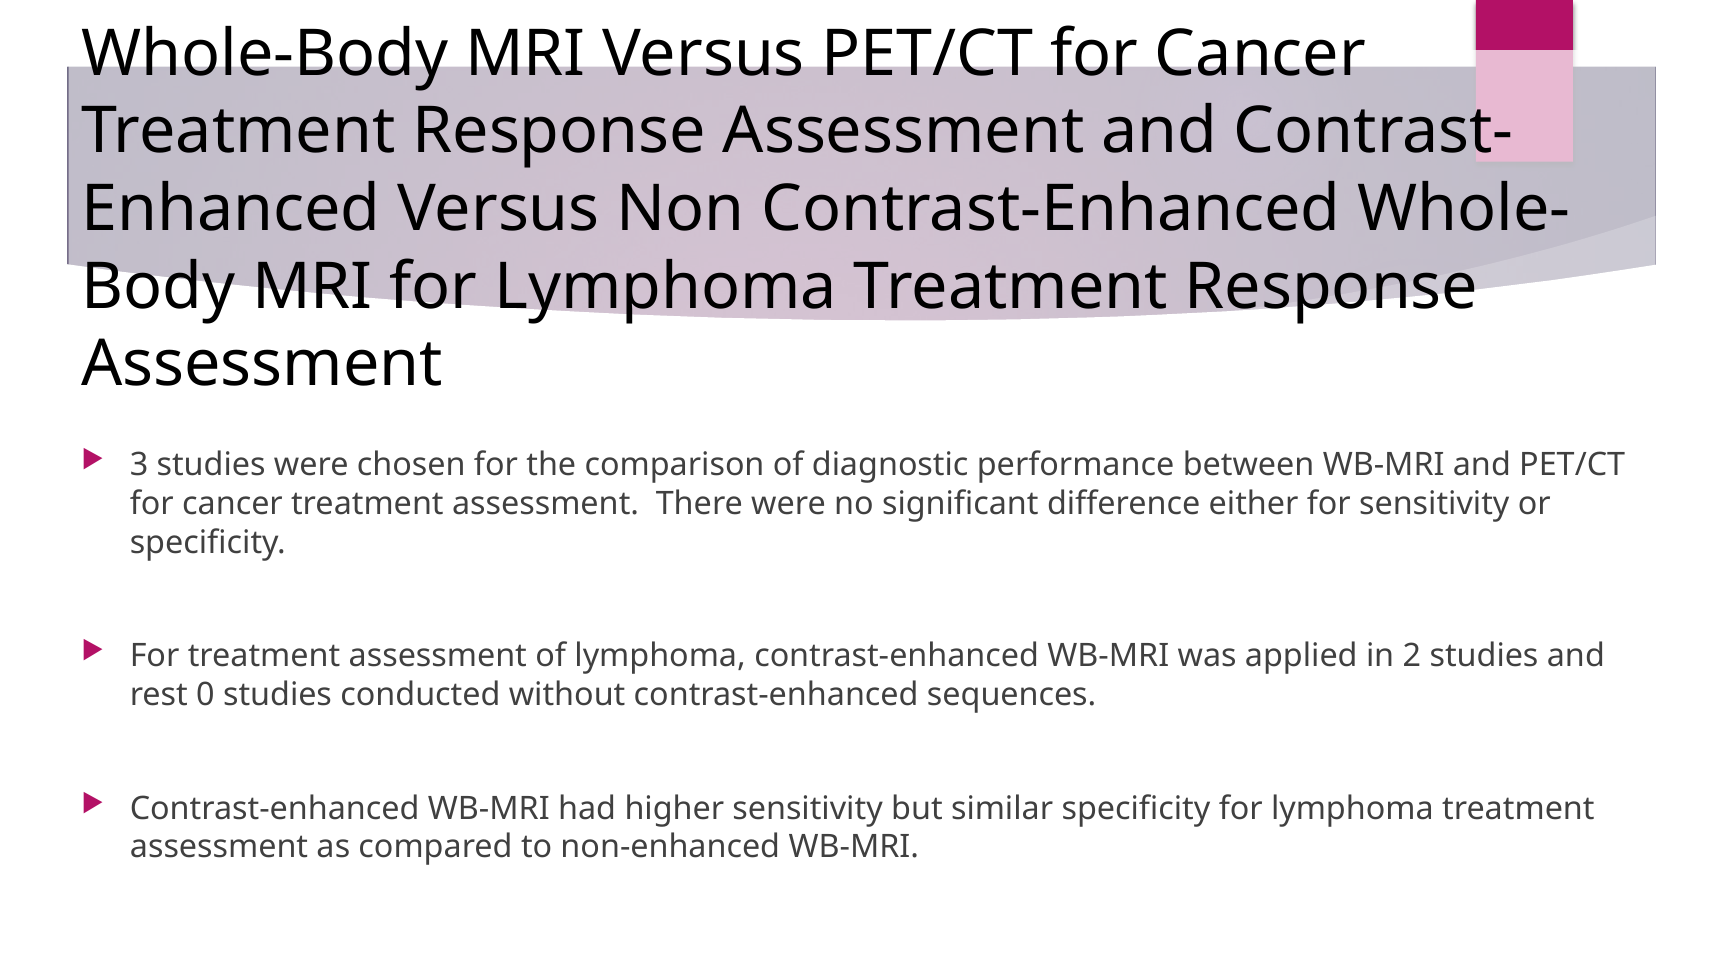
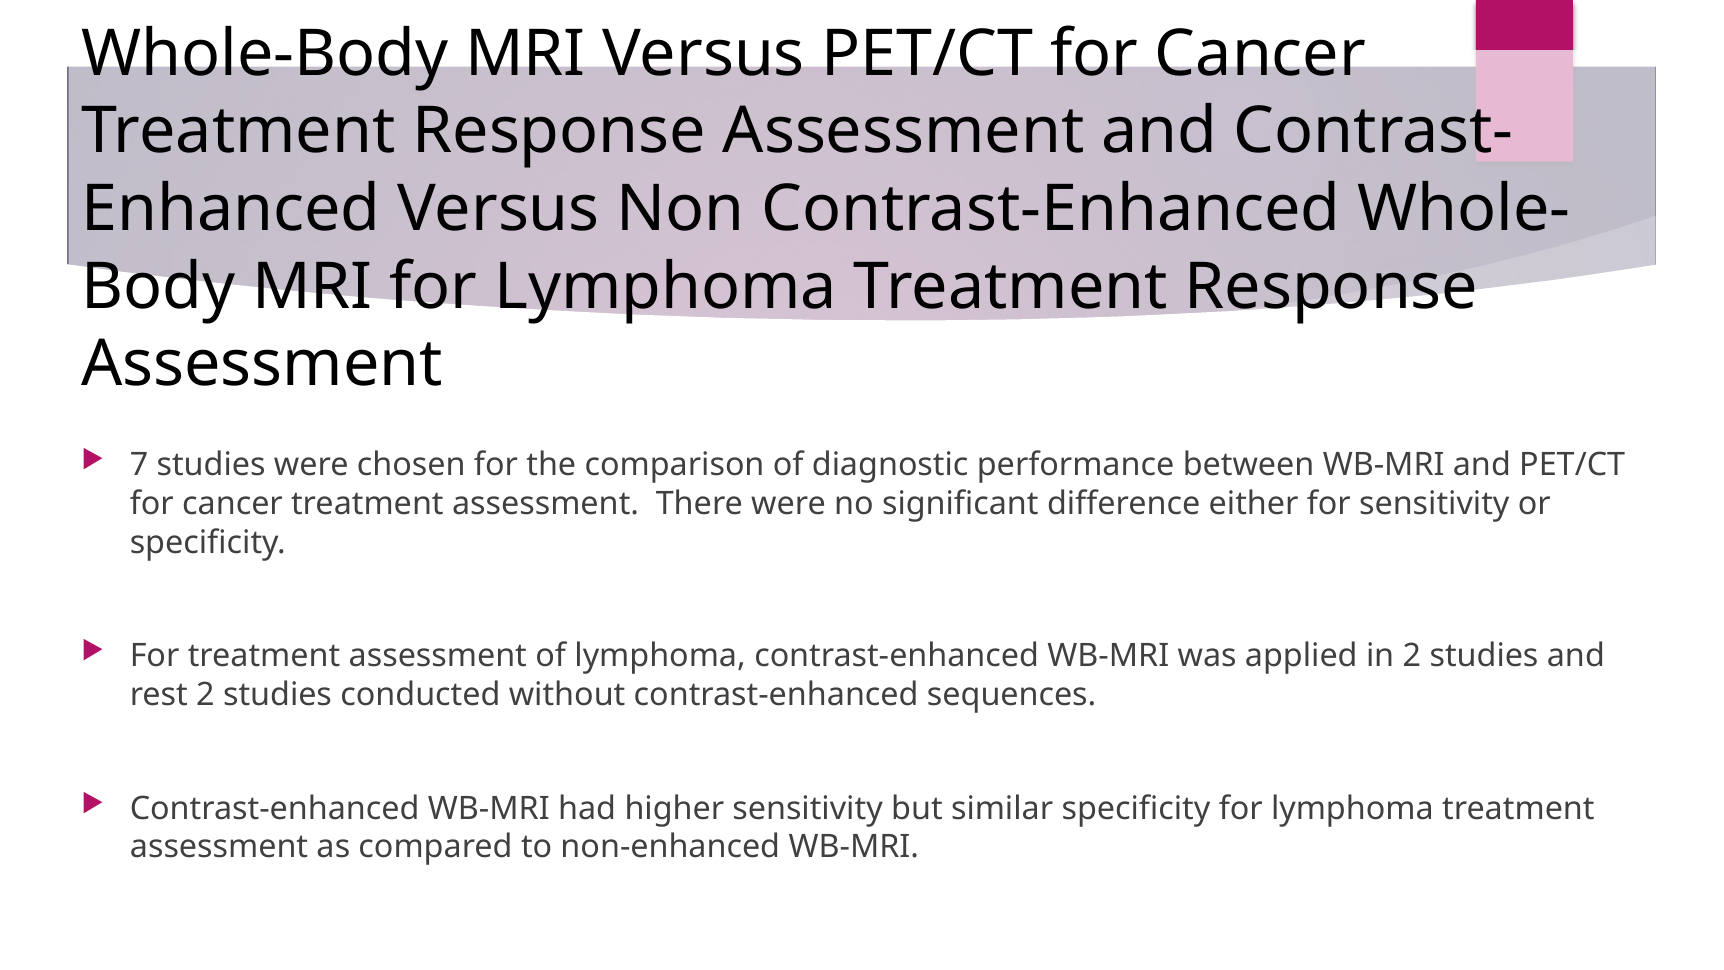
3: 3 -> 7
rest 0: 0 -> 2
